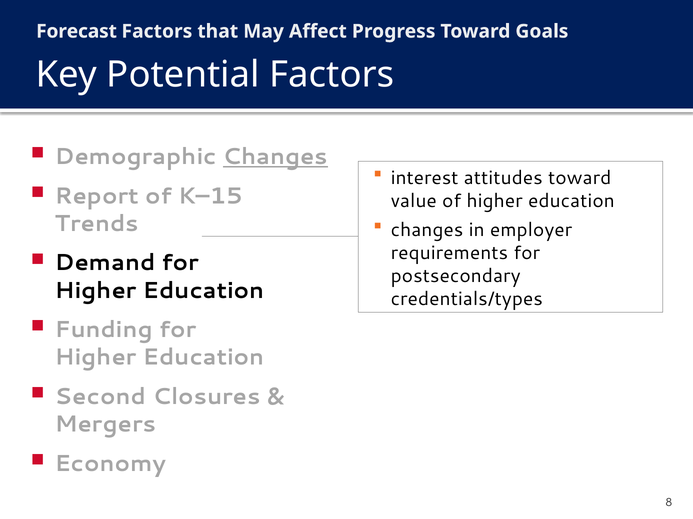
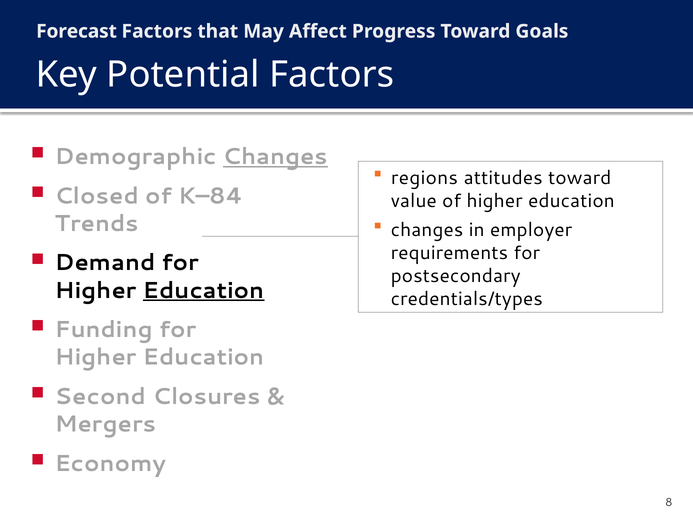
interest: interest -> regions
Report: Report -> Closed
K–15: K–15 -> K–84
Education at (204, 291) underline: none -> present
